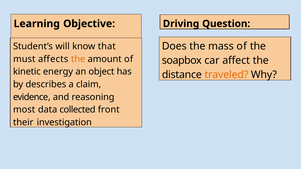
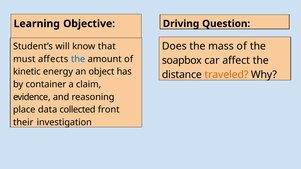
the at (78, 59) colour: orange -> blue
describes: describes -> container
most: most -> place
